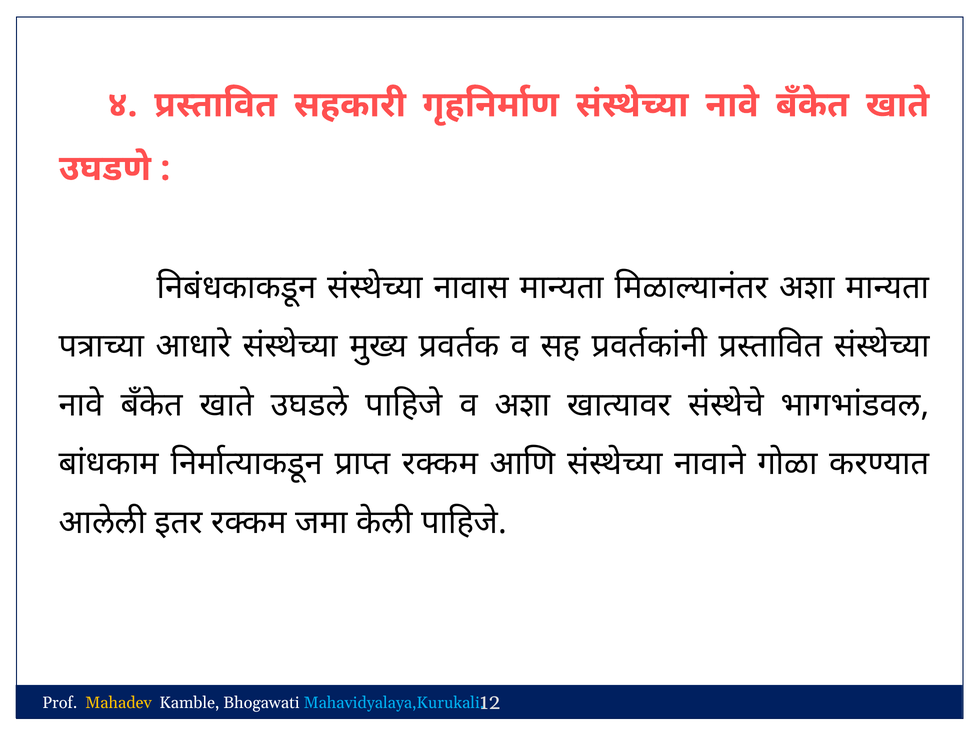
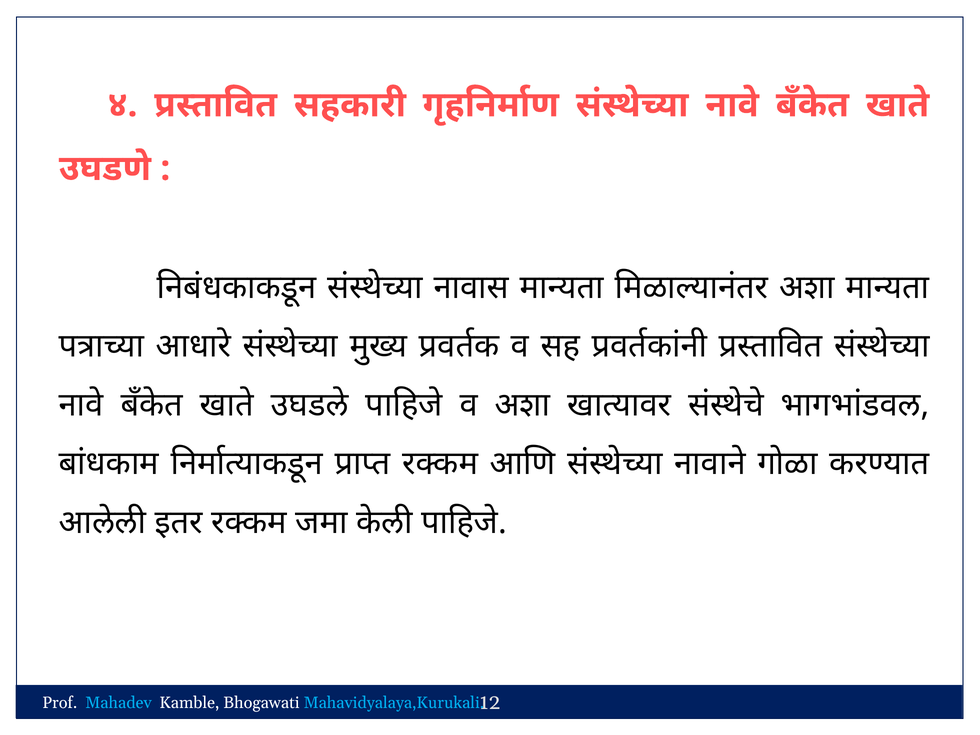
Mahadev colour: yellow -> light blue
